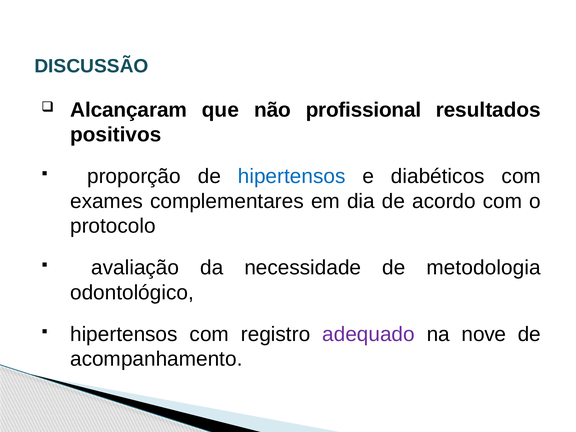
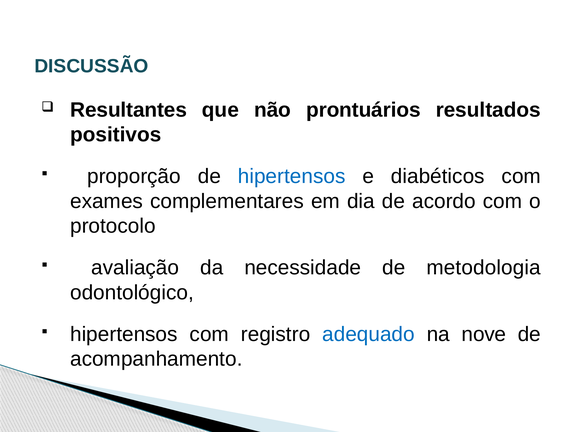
Alcançaram: Alcançaram -> Resultantes
profissional: profissional -> prontuários
adequado colour: purple -> blue
